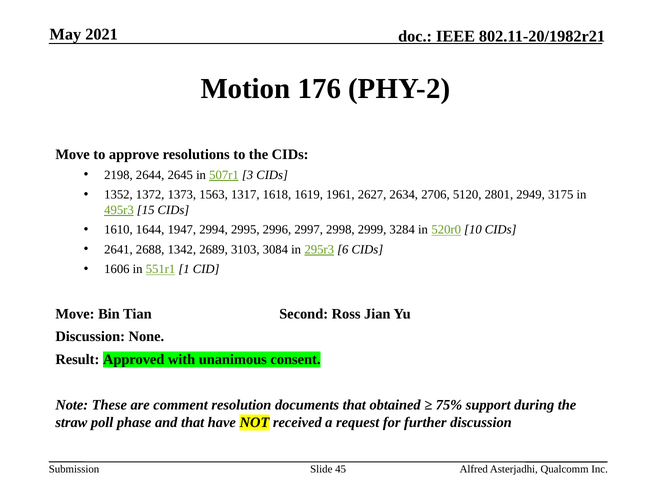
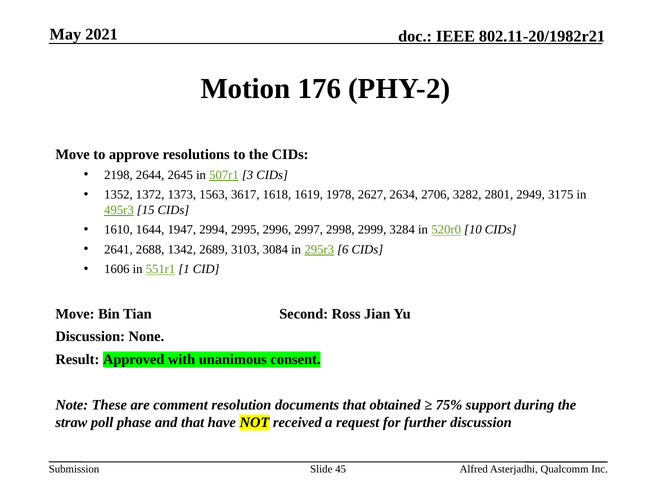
1317: 1317 -> 3617
1961: 1961 -> 1978
5120: 5120 -> 3282
